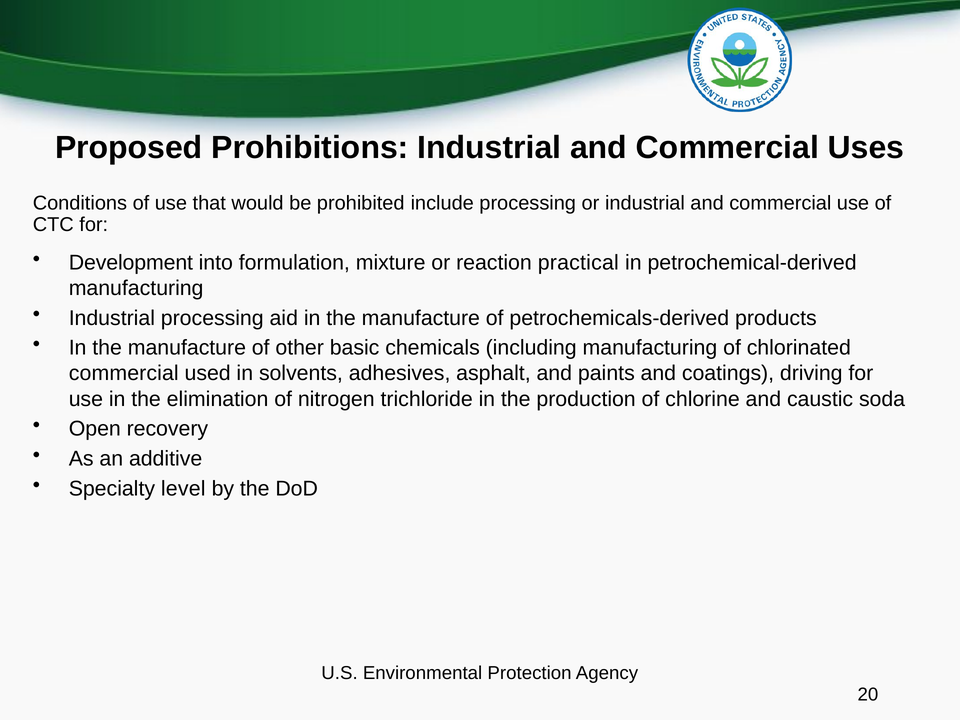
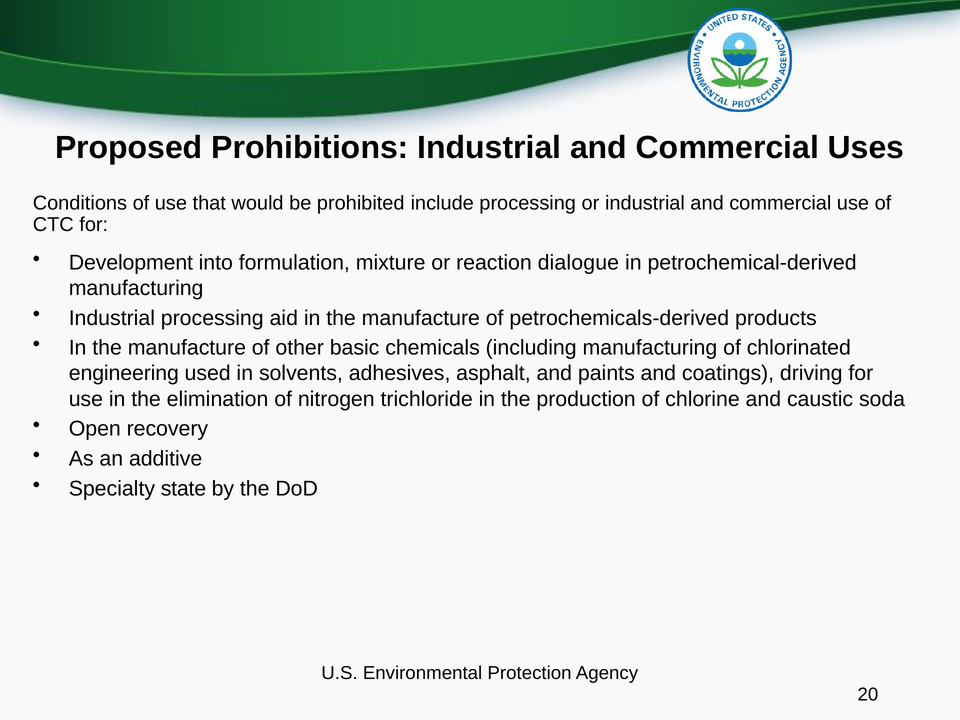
practical: practical -> dialogue
commercial at (124, 373): commercial -> engineering
level: level -> state
